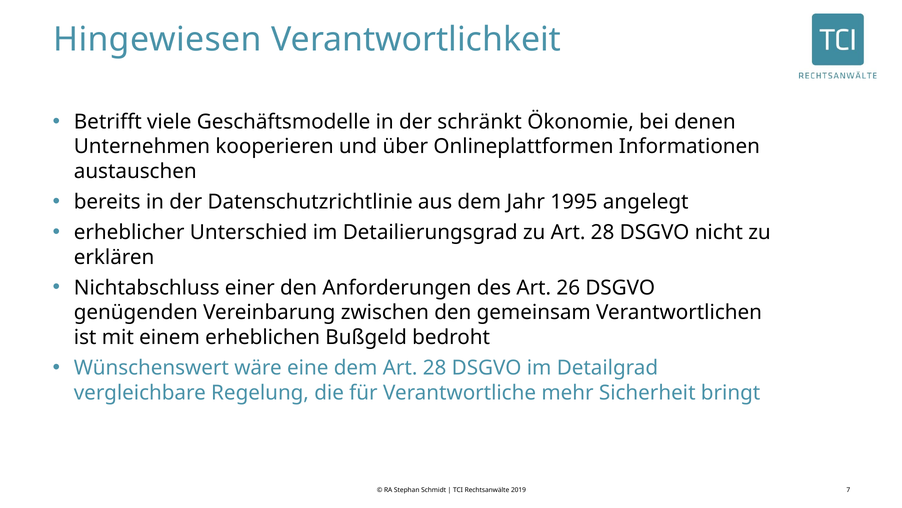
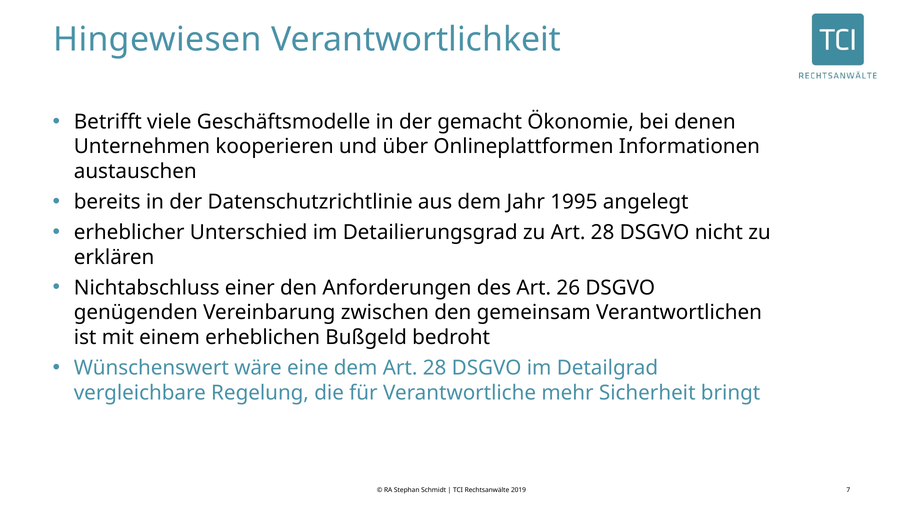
schränkt: schränkt -> gemacht
